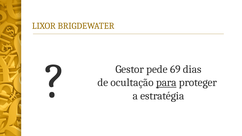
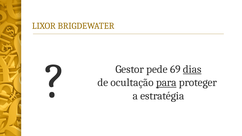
dias underline: none -> present
